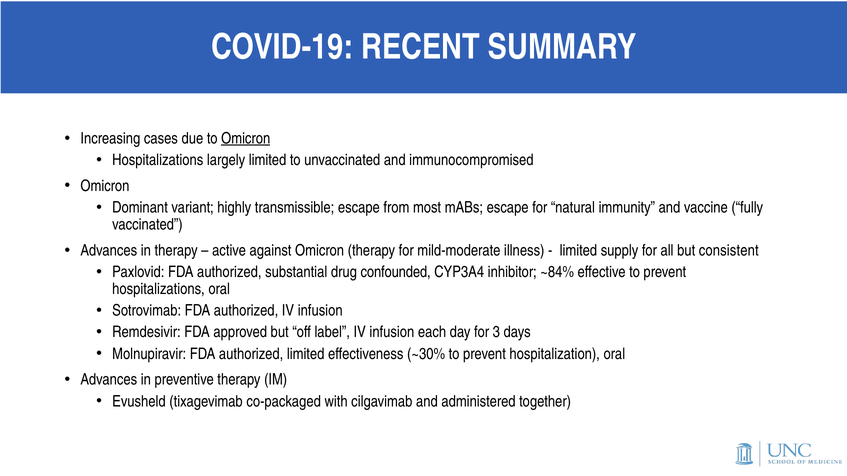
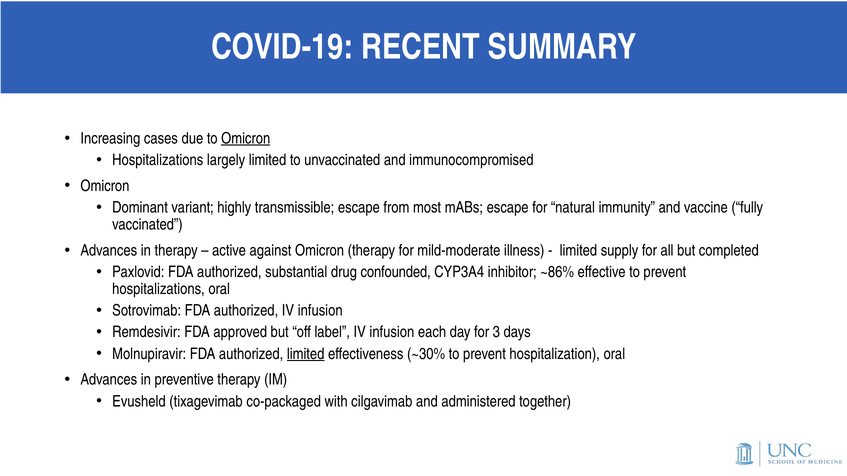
consistent: consistent -> completed
~84%: ~84% -> ~86%
limited at (306, 354) underline: none -> present
